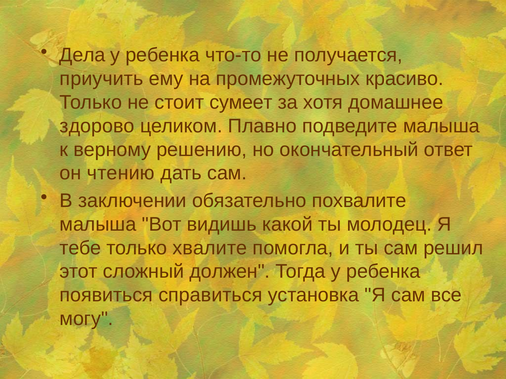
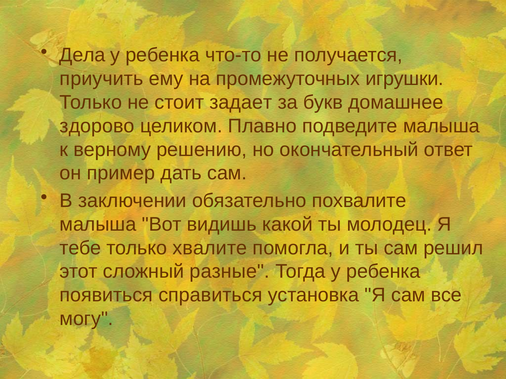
красиво: красиво -> игрушки
сумеет: сумеет -> задает
хотя: хотя -> букв
чтению: чтению -> пример
должен: должен -> разные
